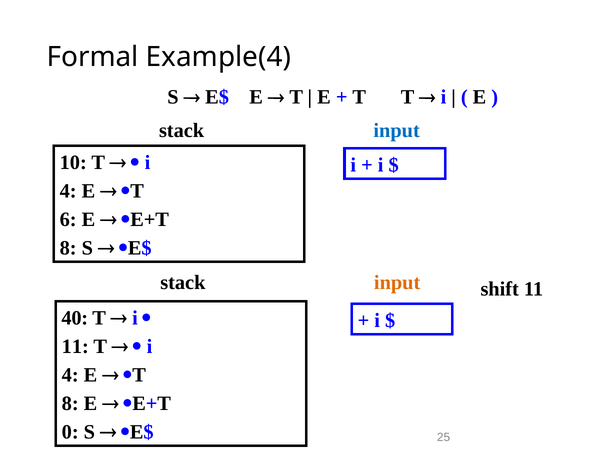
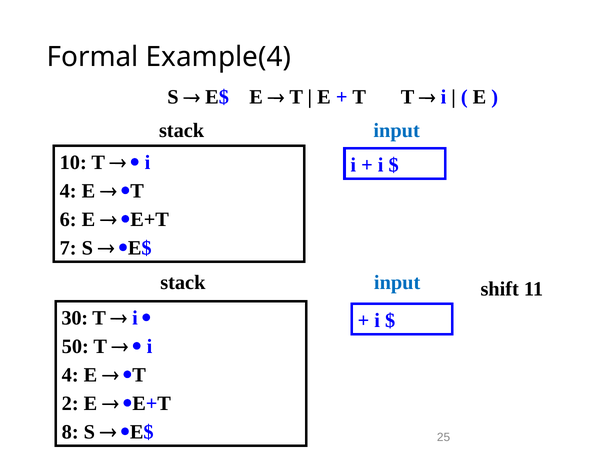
8 at (68, 248): 8 -> 7
input at (397, 282) colour: orange -> blue
40: 40 -> 30
11 at (75, 346): 11 -> 50
8 at (70, 403): 8 -> 2
0: 0 -> 8
